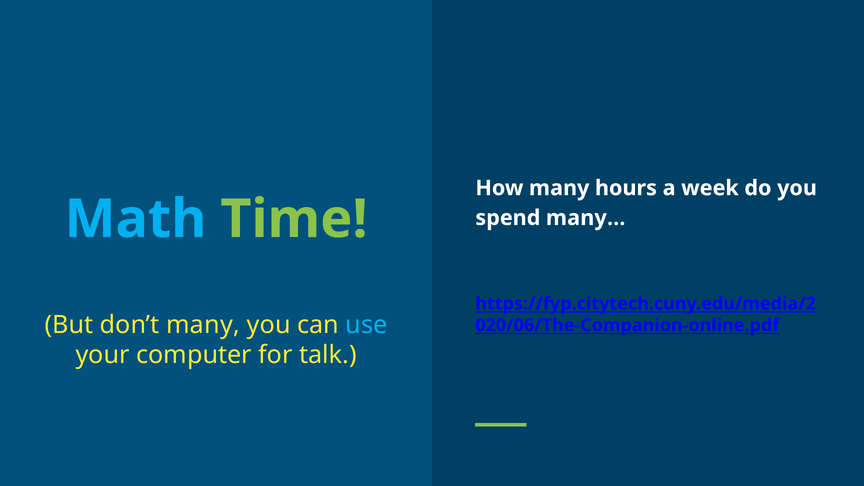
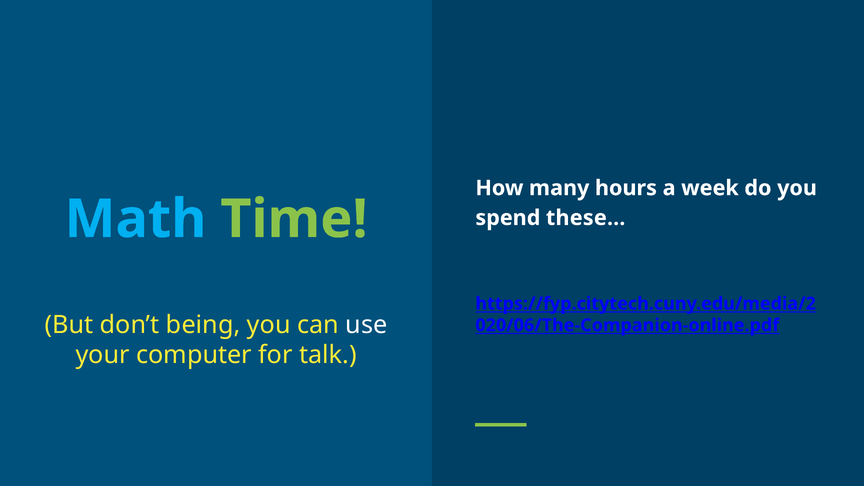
many…: many… -> these…
don’t many: many -> being
use colour: light blue -> white
